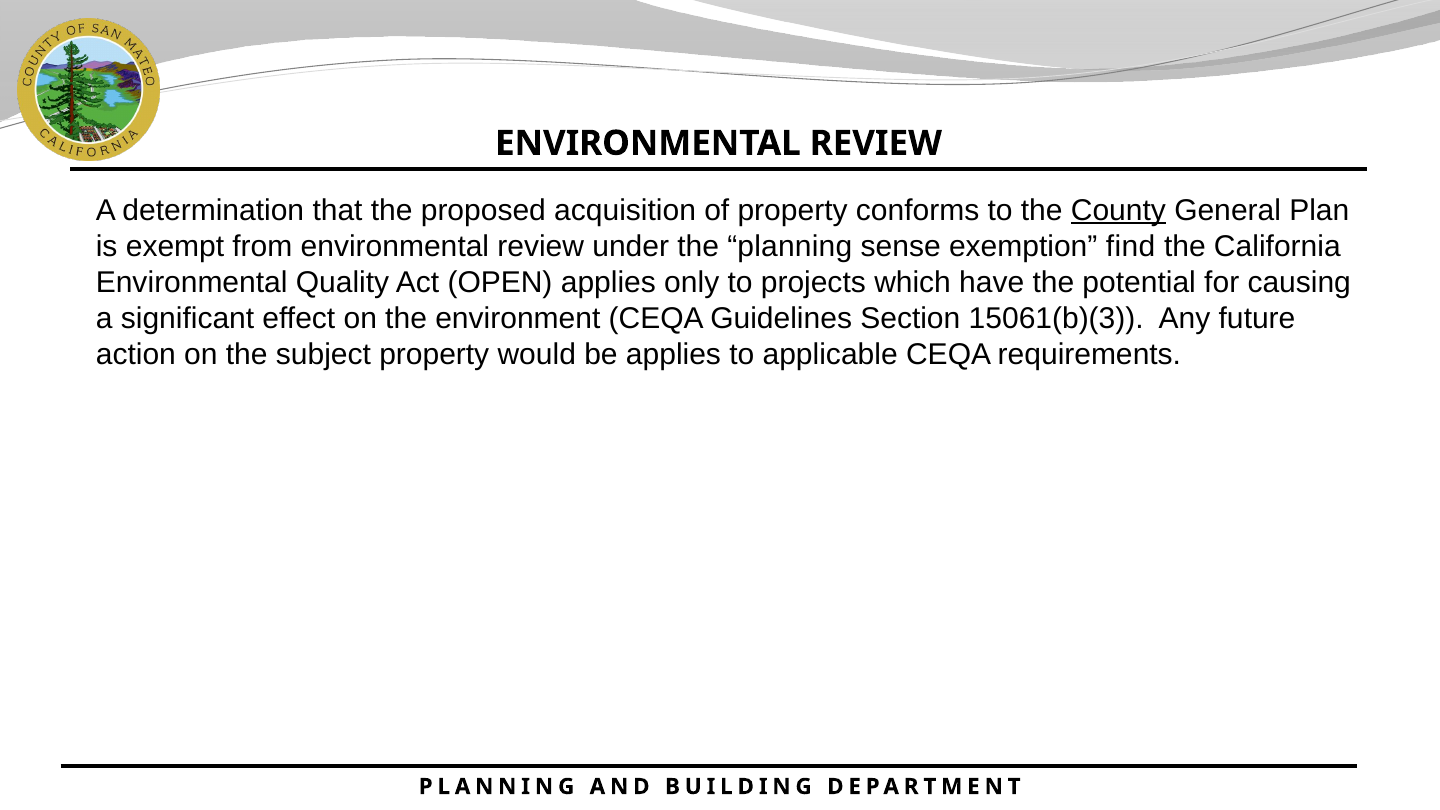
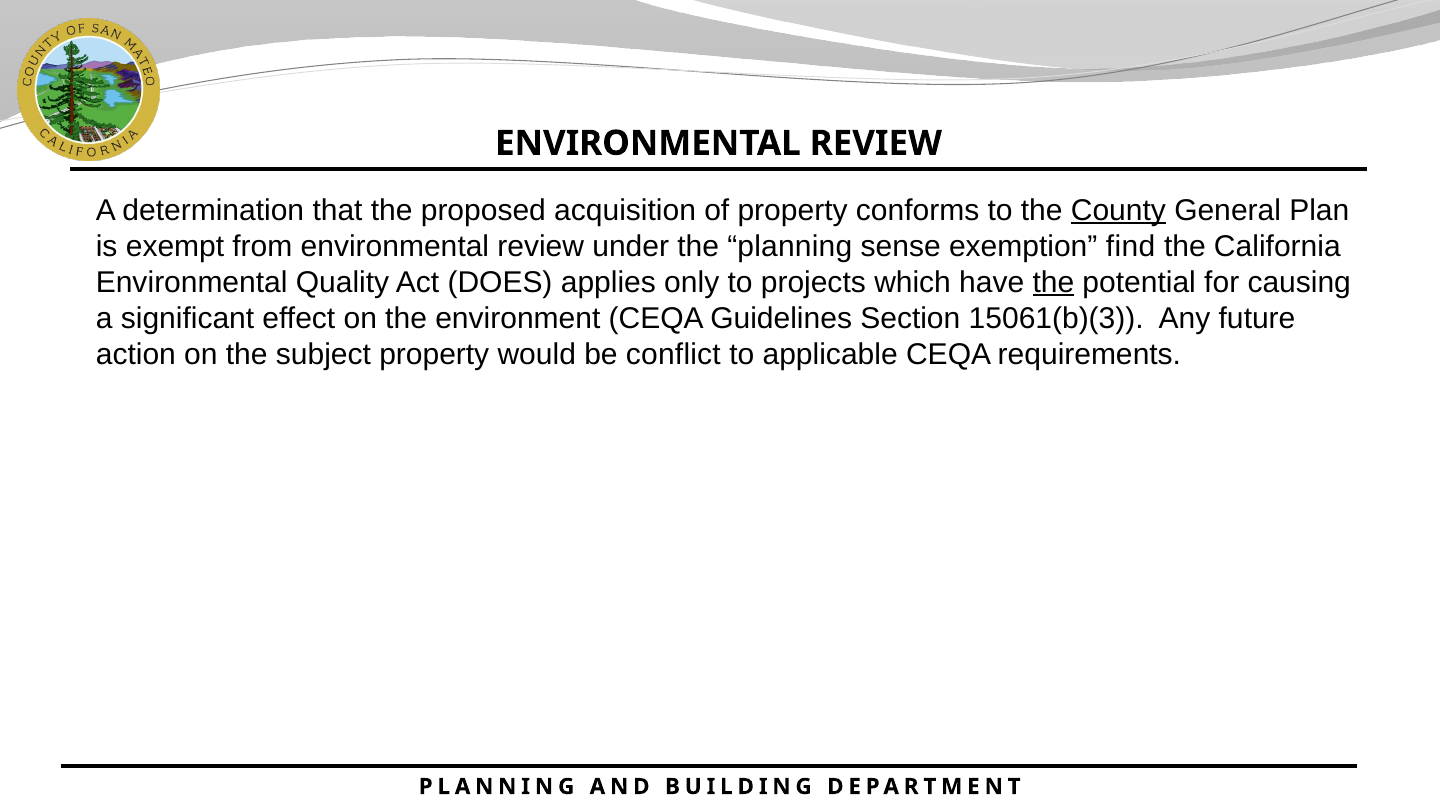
OPEN: OPEN -> DOES
the at (1053, 282) underline: none -> present
be applies: applies -> conflict
